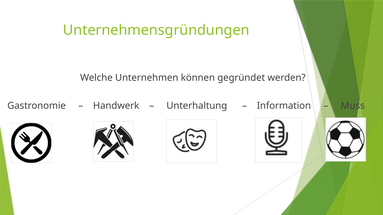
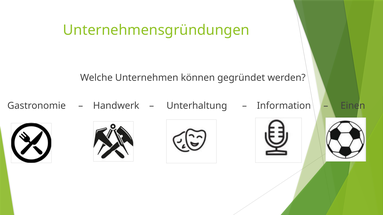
Muss: Muss -> Einen
